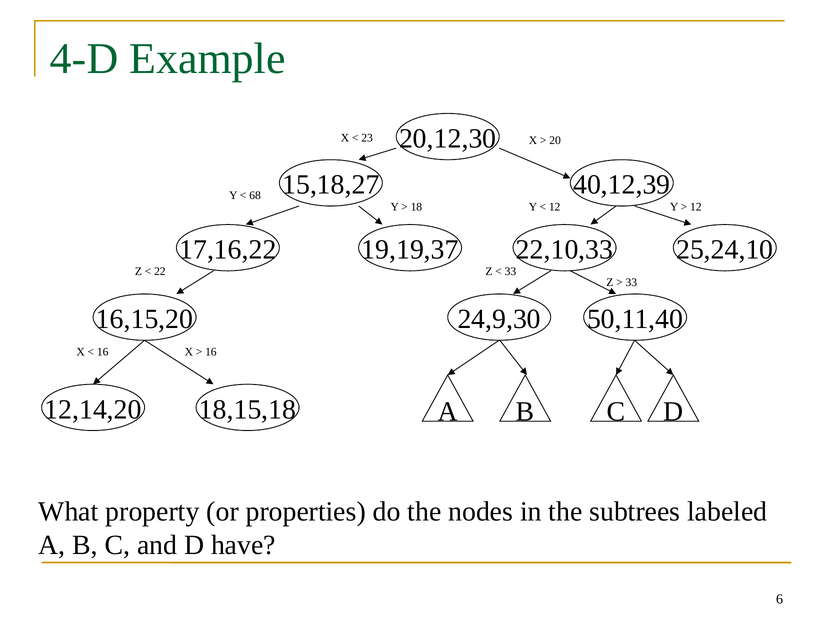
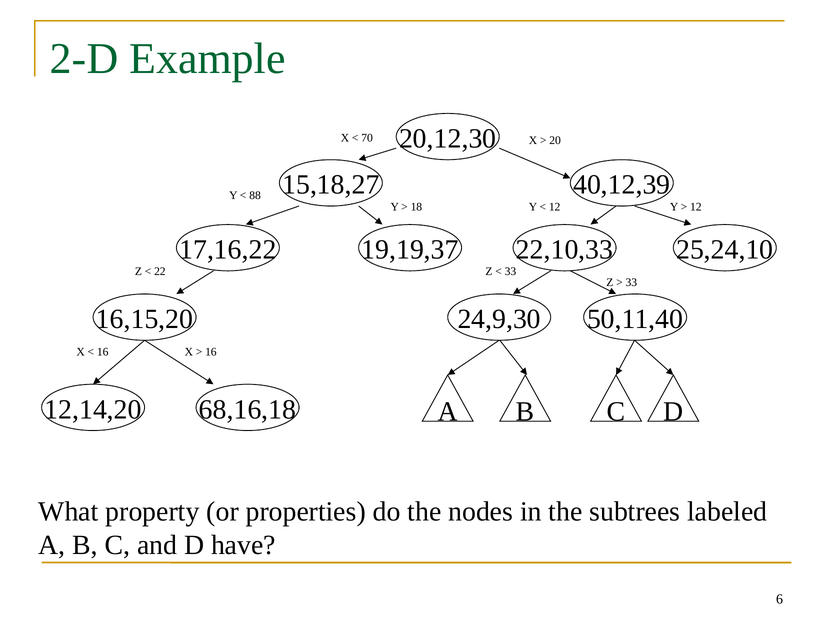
4-D: 4-D -> 2-D
23: 23 -> 70
68: 68 -> 88
18,15,18: 18,15,18 -> 68,16,18
